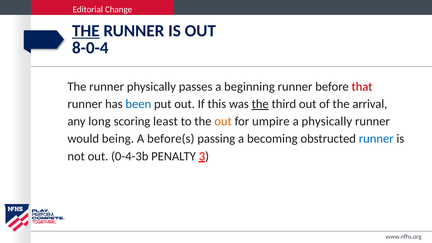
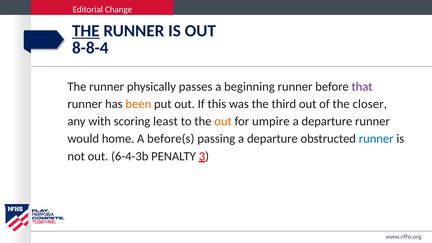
8-0-4: 8-0-4 -> 8-8-4
that colour: red -> purple
been colour: blue -> orange
the at (260, 104) underline: present -> none
arrival: arrival -> closer
long: long -> with
physically at (327, 121): physically -> departure
being: being -> home
passing a becoming: becoming -> departure
0-4-3b: 0-4-3b -> 6-4-3b
